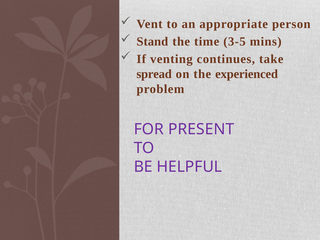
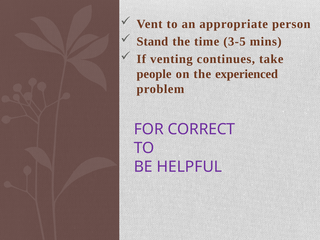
spread: spread -> people
PRESENT: PRESENT -> CORRECT
